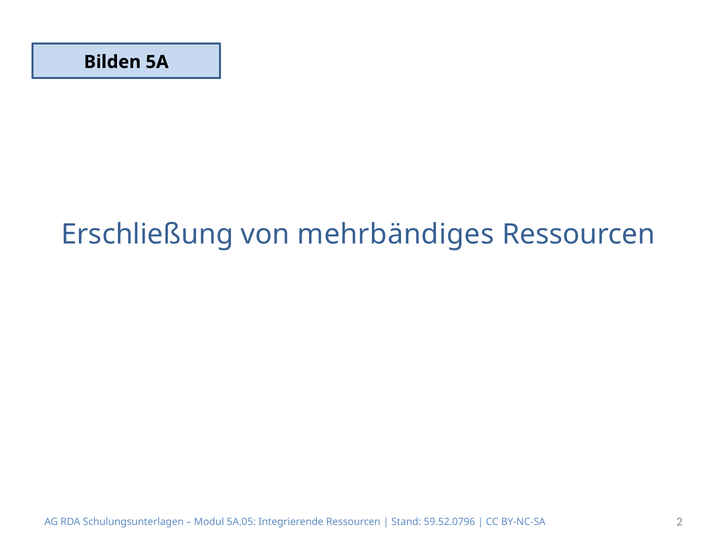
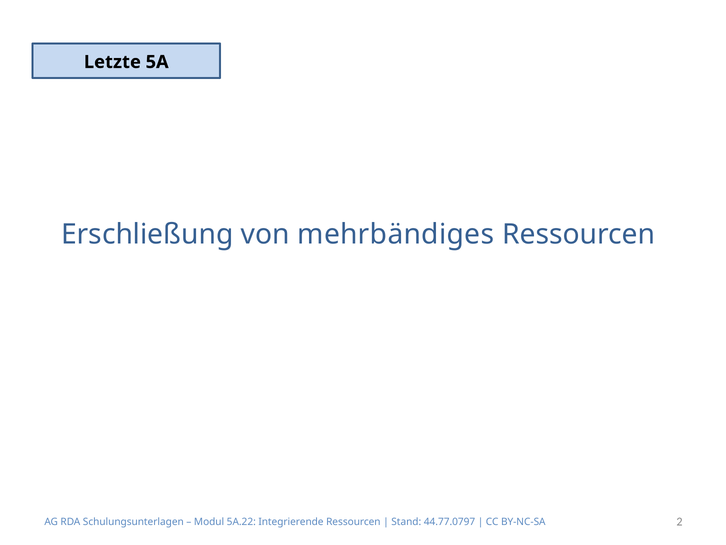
Bilden: Bilden -> Letzte
5A.05: 5A.05 -> 5A.22
59.52.0796: 59.52.0796 -> 44.77.0797
